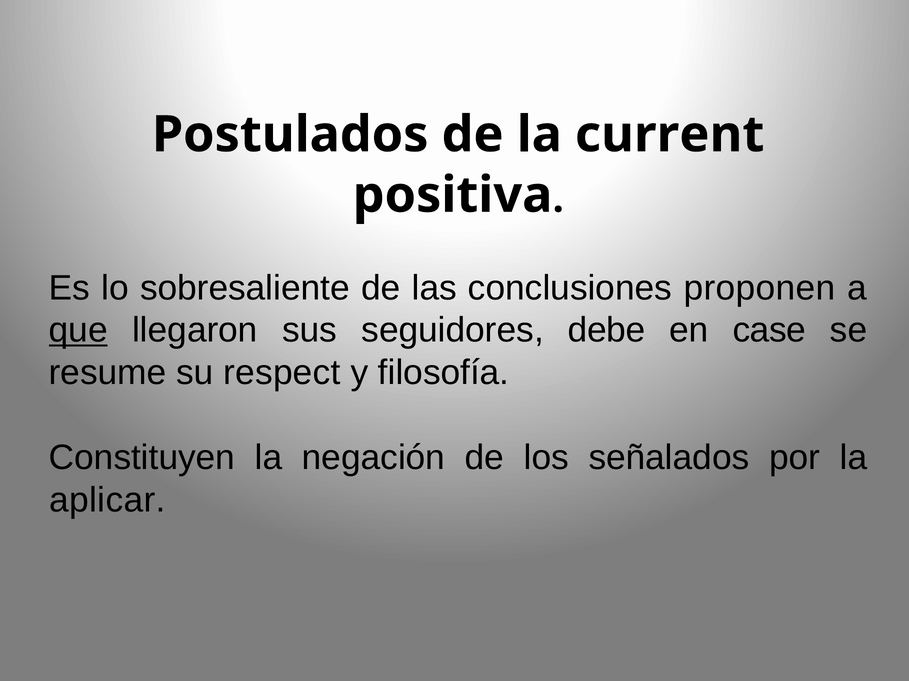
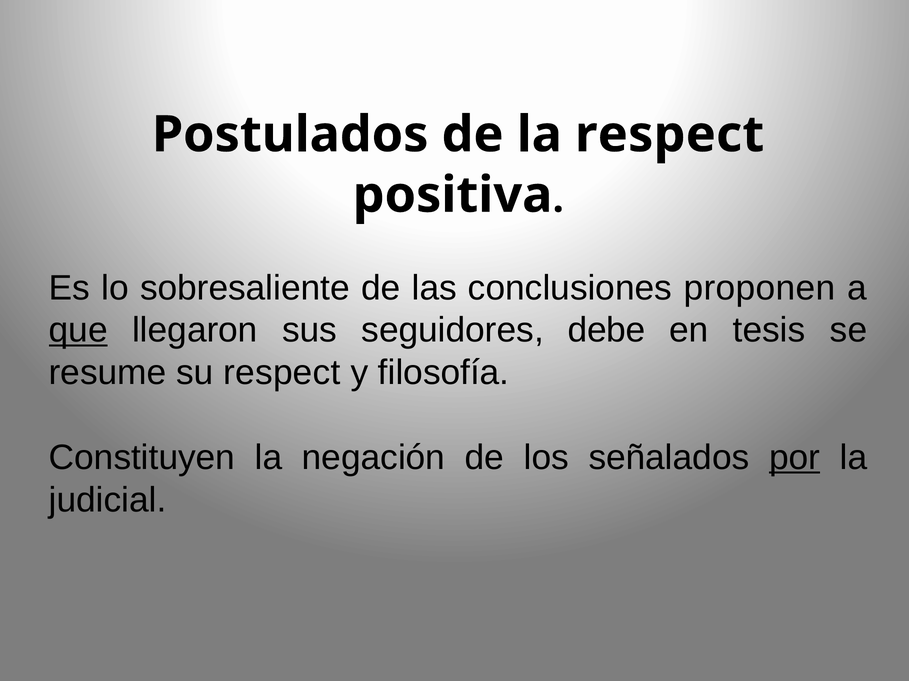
la current: current -> respect
case: case -> tesis
por underline: none -> present
aplicar: aplicar -> judicial
